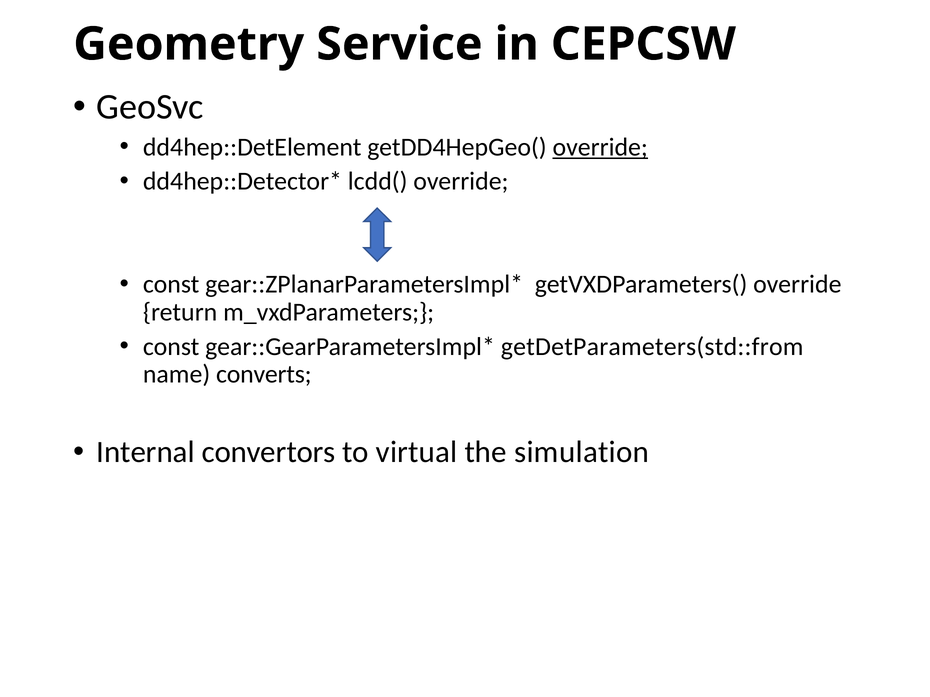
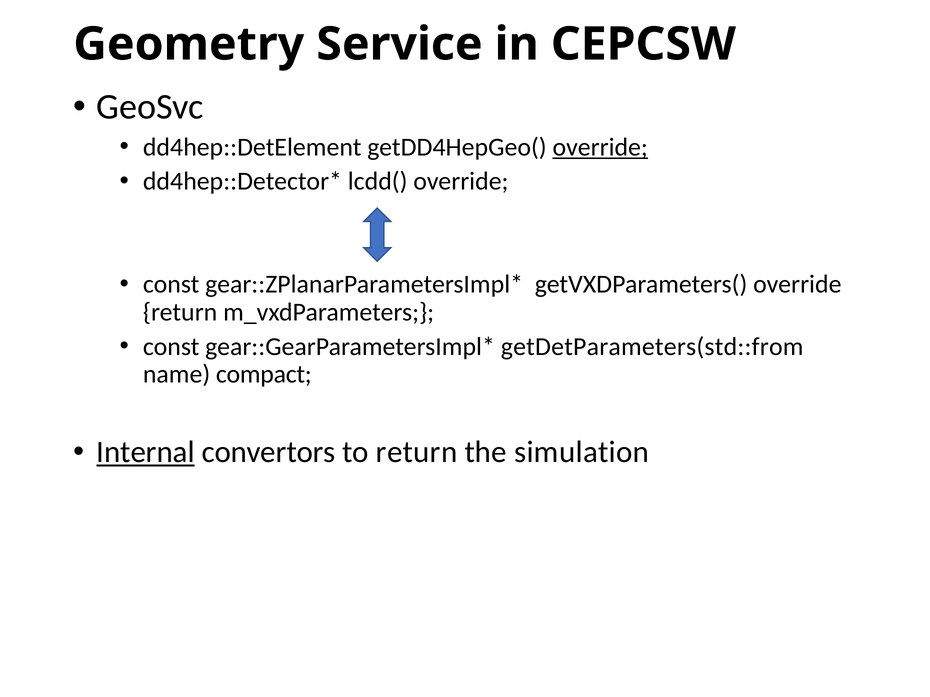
converts: converts -> compact
Internal underline: none -> present
to virtual: virtual -> return
